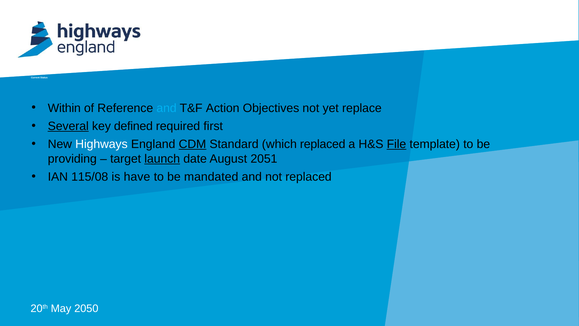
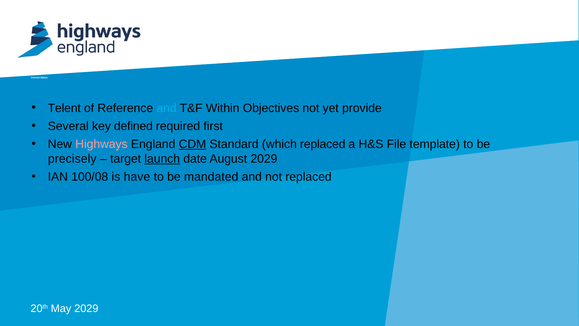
Within: Within -> Telent
Action: Action -> Within
replace: replace -> provide
Several underline: present -> none
Highways colour: white -> pink
File underline: present -> none
providing: providing -> precisely
August 2051: 2051 -> 2029
115/08: 115/08 -> 100/08
May 2050: 2050 -> 2029
